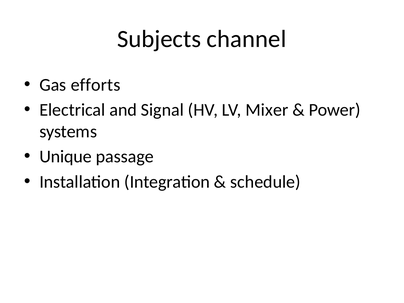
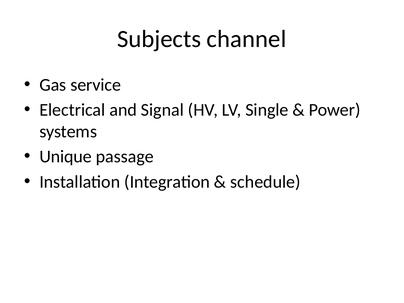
efforts: efforts -> service
Mixer: Mixer -> Single
